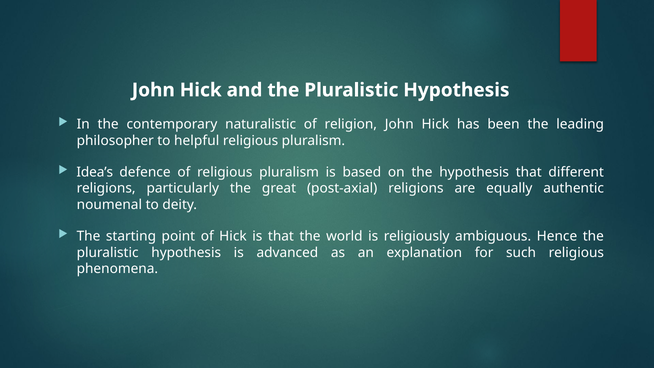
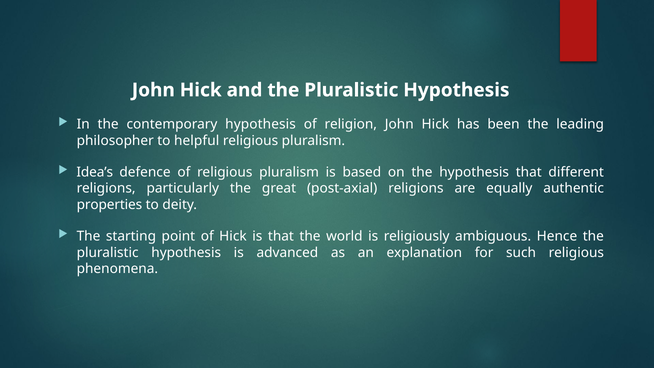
contemporary naturalistic: naturalistic -> hypothesis
noumenal: noumenal -> properties
